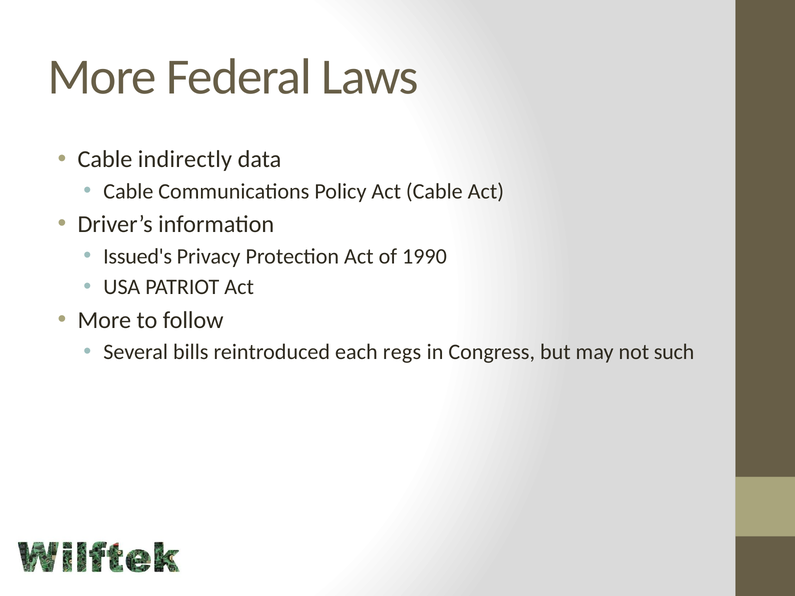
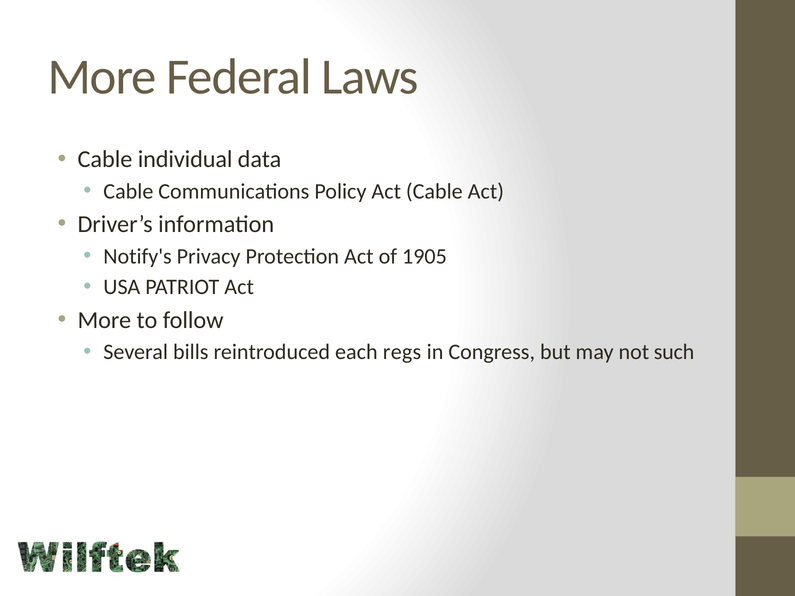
indirectly: indirectly -> individual
Issued's: Issued's -> Notify's
1990: 1990 -> 1905
